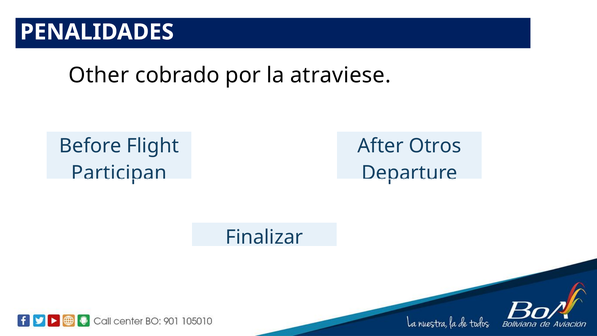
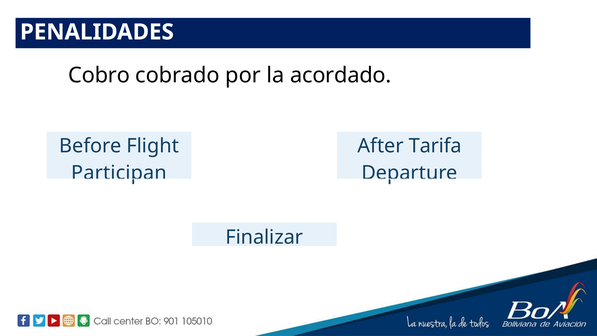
Other: Other -> Cobro
atraviese: atraviese -> acordado
Otros: Otros -> Tarifa
